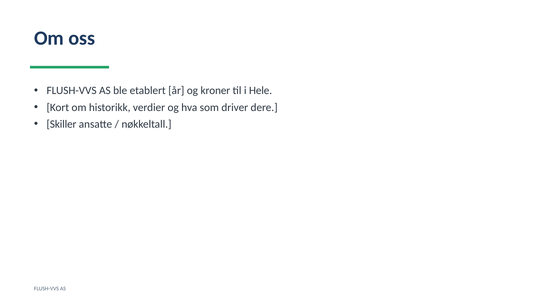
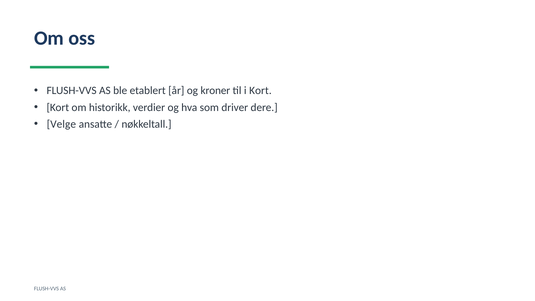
i Hele: Hele -> Kort
Skiller: Skiller -> Velge
